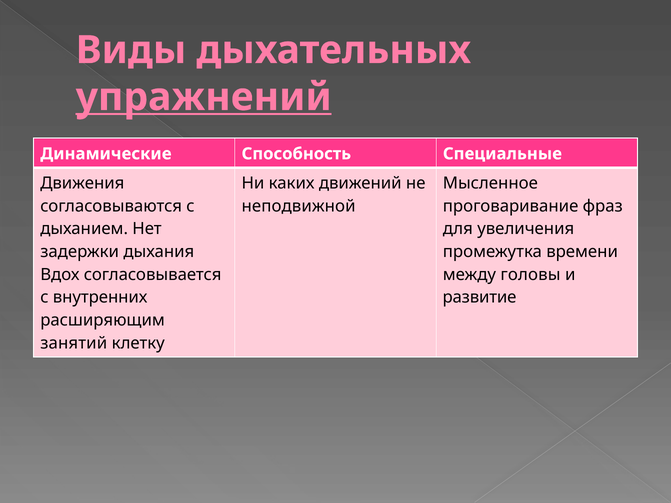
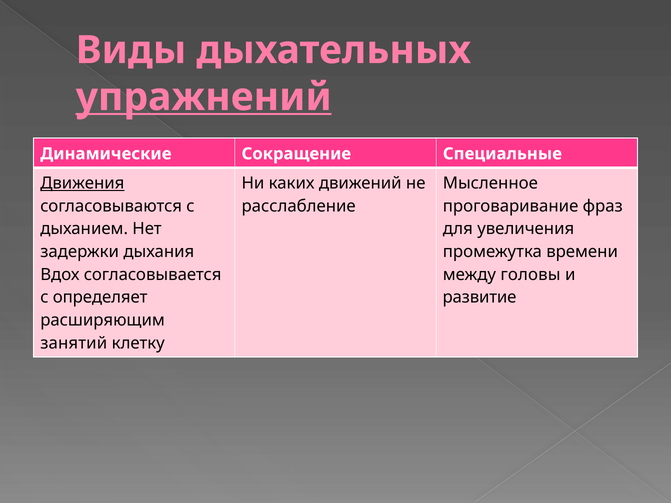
Способность: Способность -> Сокращение
Движения underline: none -> present
неподвижной: неподвижной -> расслабление
внутренних: внутренних -> определяет
